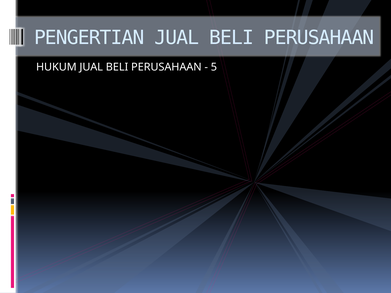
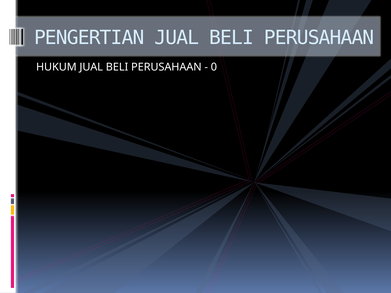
5: 5 -> 0
